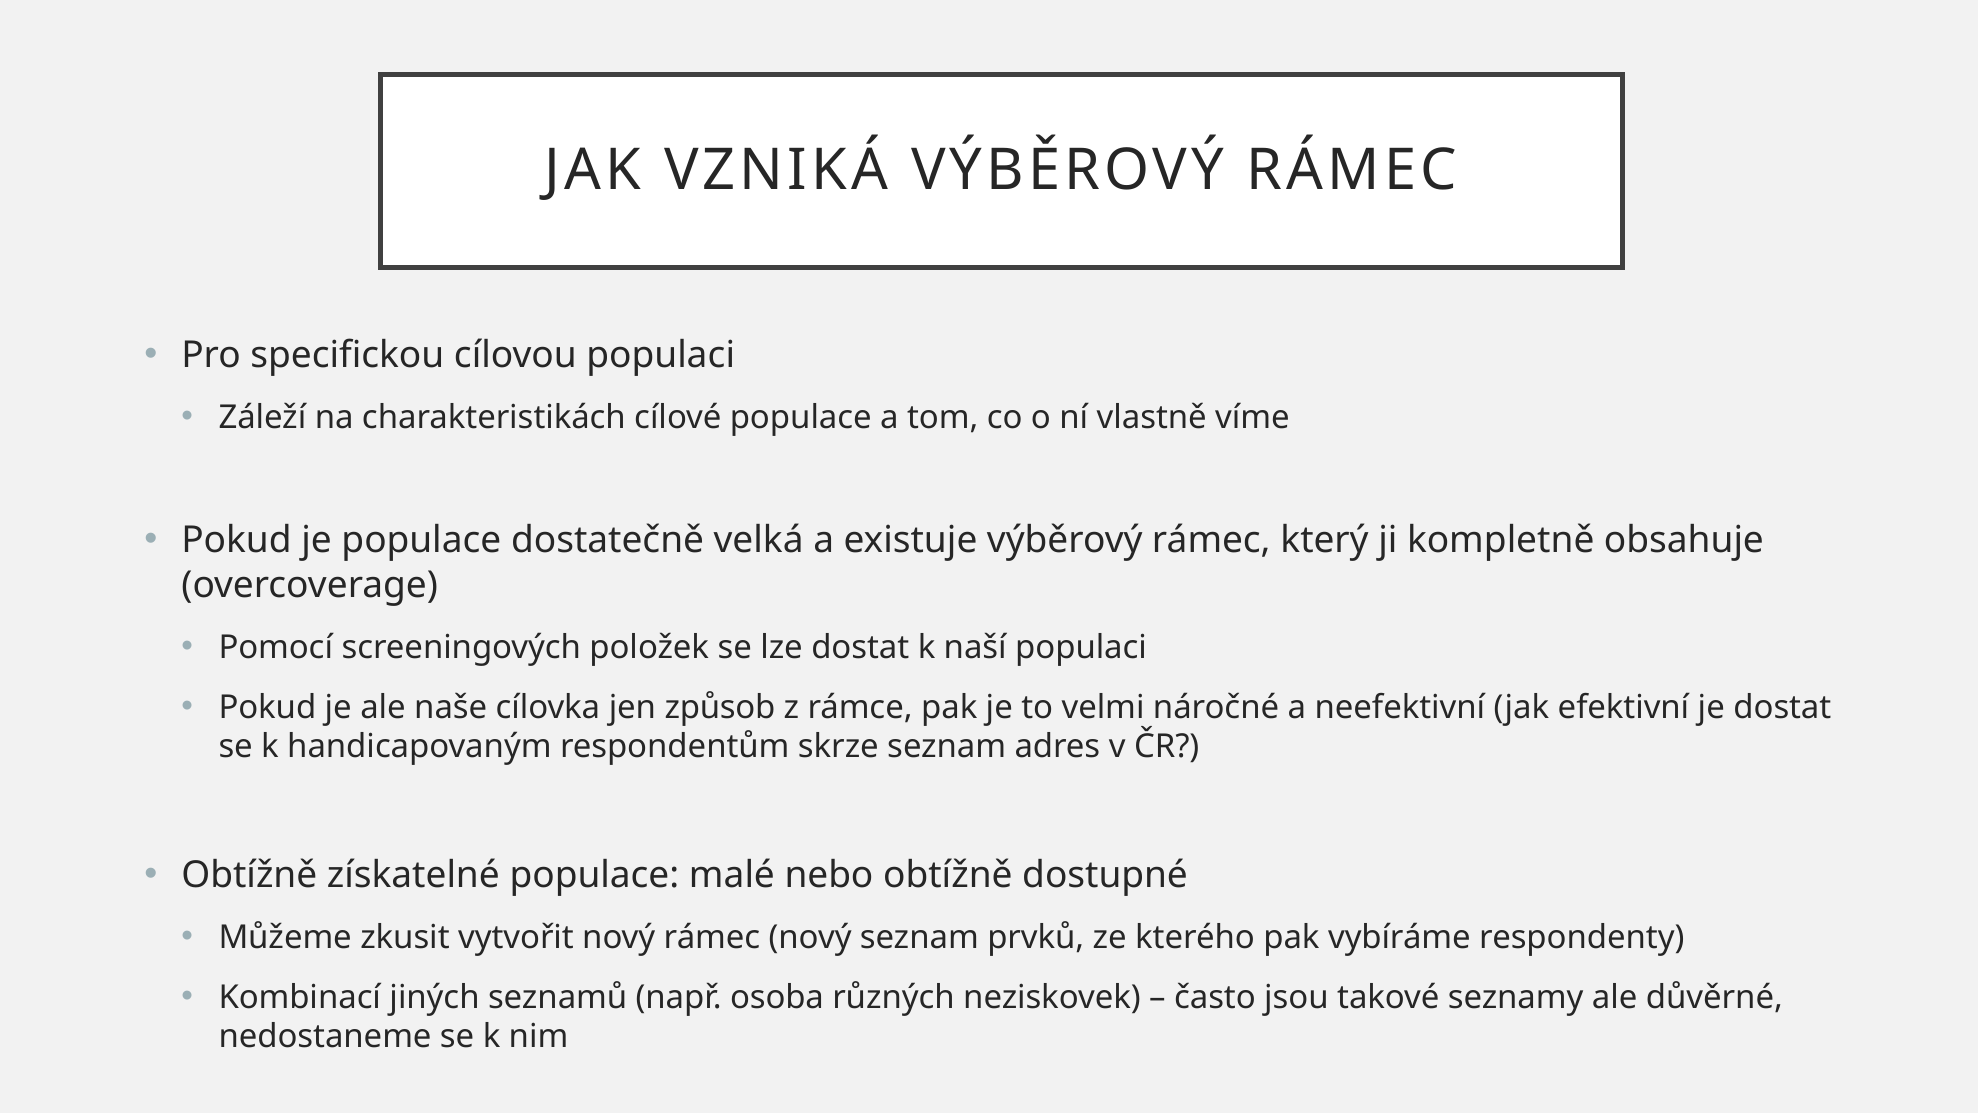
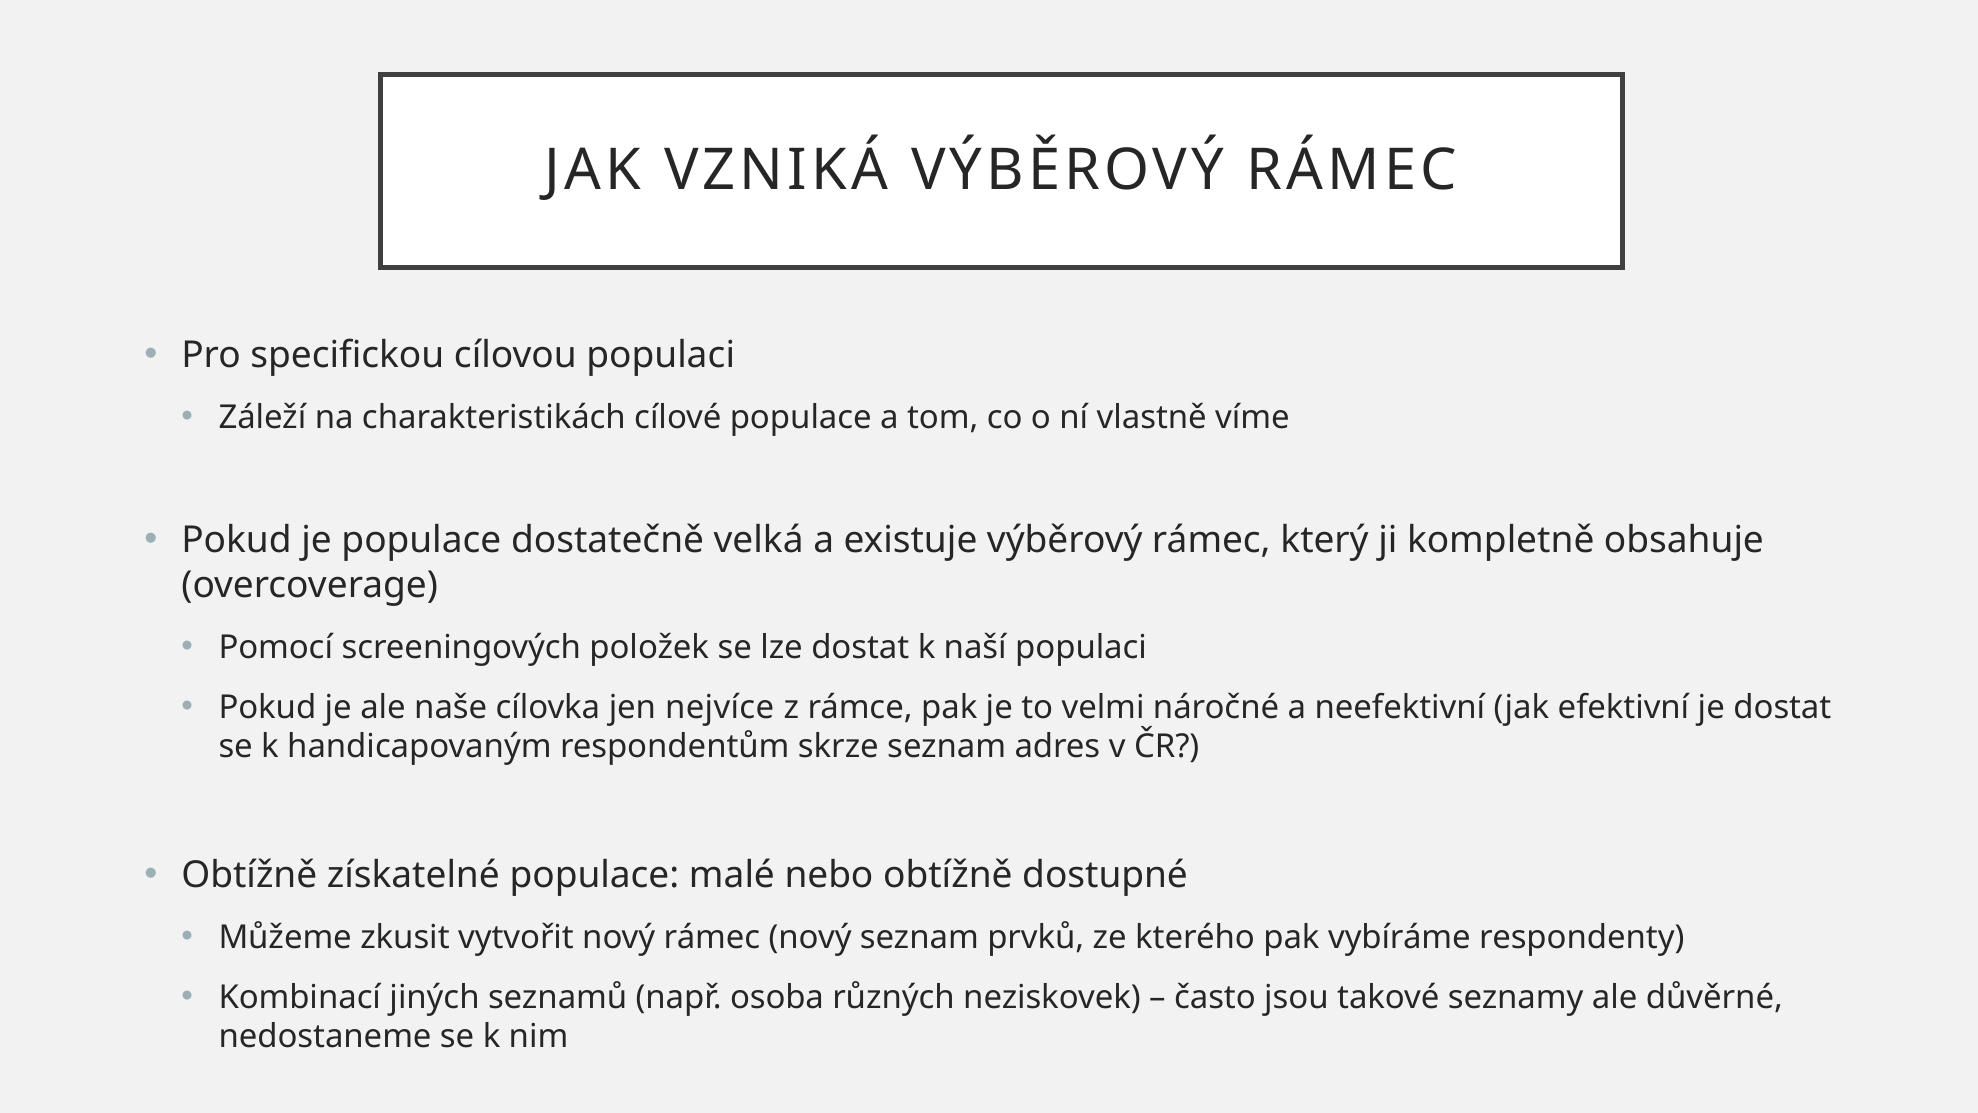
způsob: způsob -> nejvíce
